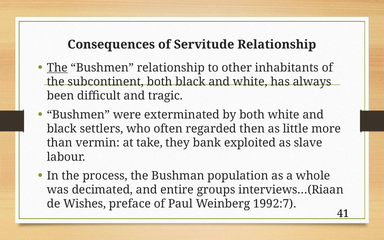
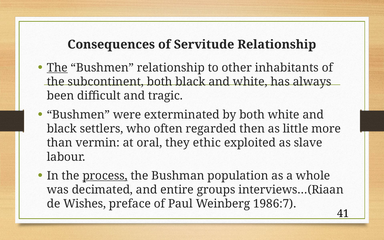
take: take -> oral
bank: bank -> ethic
process underline: none -> present
1992:7: 1992:7 -> 1986:7
